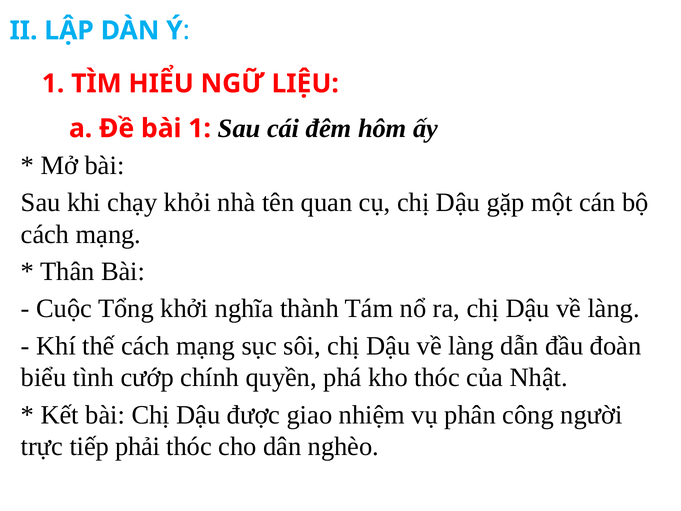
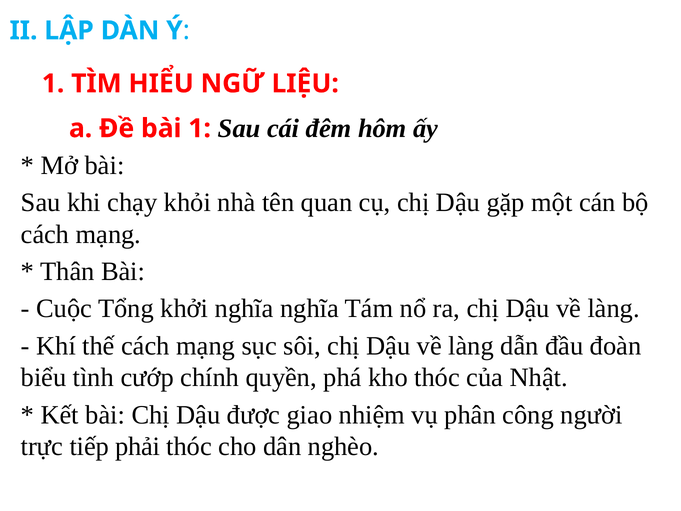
nghĩa thành: thành -> nghĩa
